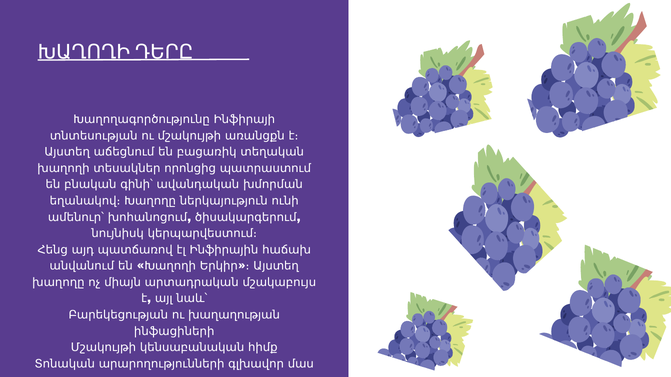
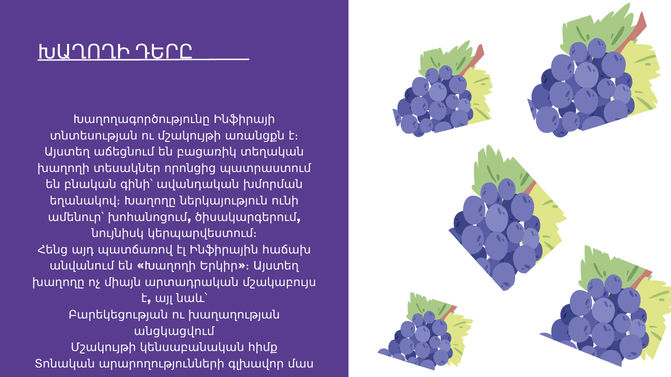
ինֆացիների: ինֆացիների -> անցկացվում
